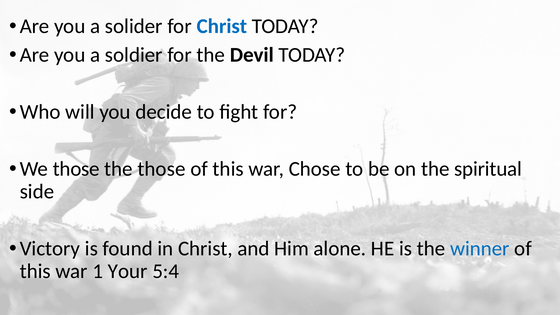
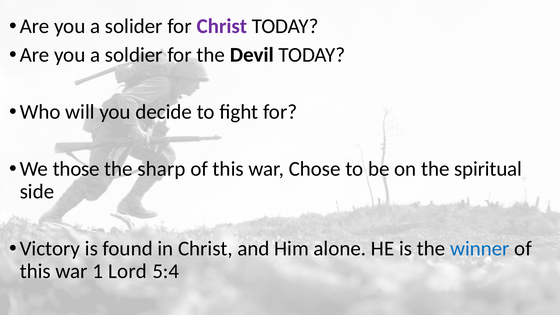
Christ at (222, 26) colour: blue -> purple
the those: those -> sharp
Your: Your -> Lord
